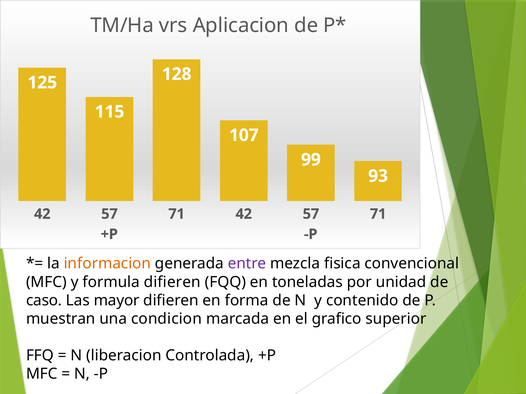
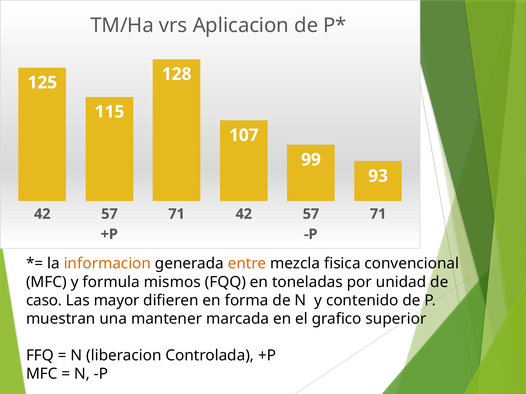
entre colour: purple -> orange
formula difieren: difieren -> mismos
condicion: condicion -> mantener
